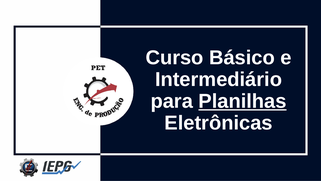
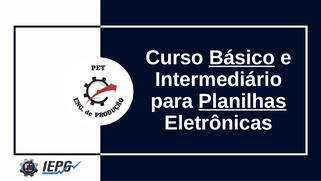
Básico underline: none -> present
